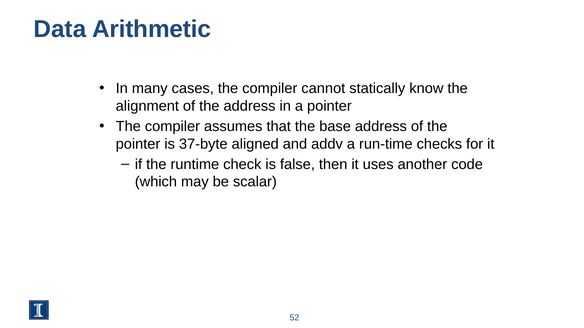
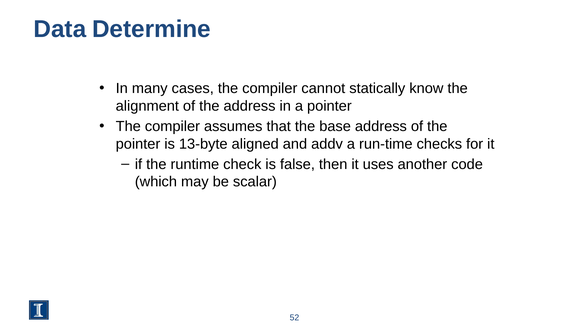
Arithmetic: Arithmetic -> Determine
37-byte: 37-byte -> 13-byte
